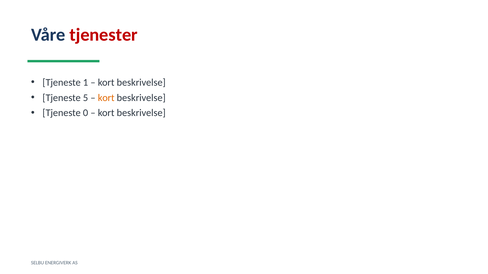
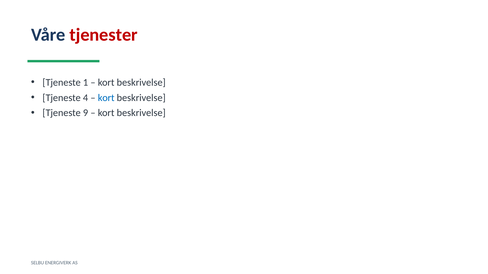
5: 5 -> 4
kort at (106, 98) colour: orange -> blue
0: 0 -> 9
